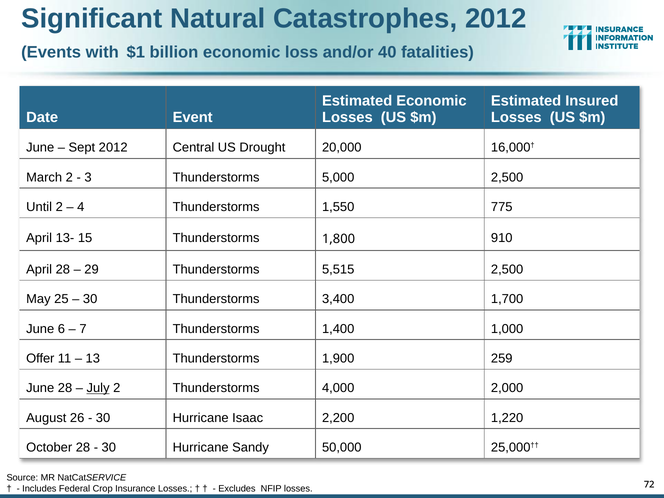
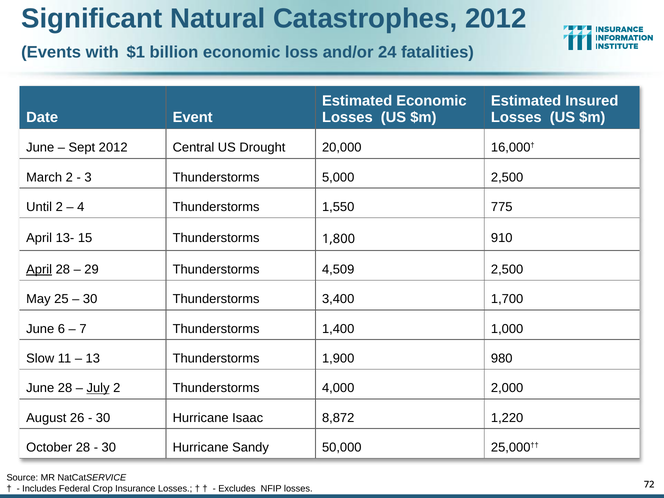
40: 40 -> 24
April at (39, 269) underline: none -> present
5,515: 5,515 -> 4,509
Offer: Offer -> Slow
259: 259 -> 980
2,200: 2,200 -> 8,872
